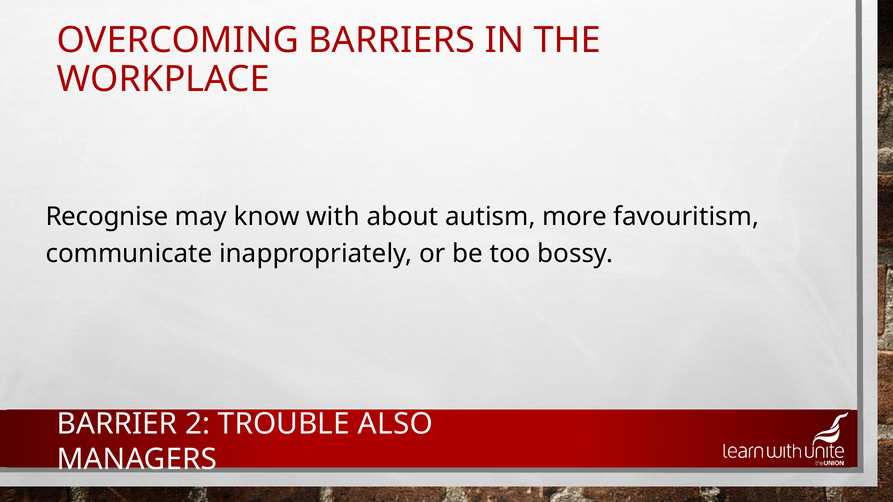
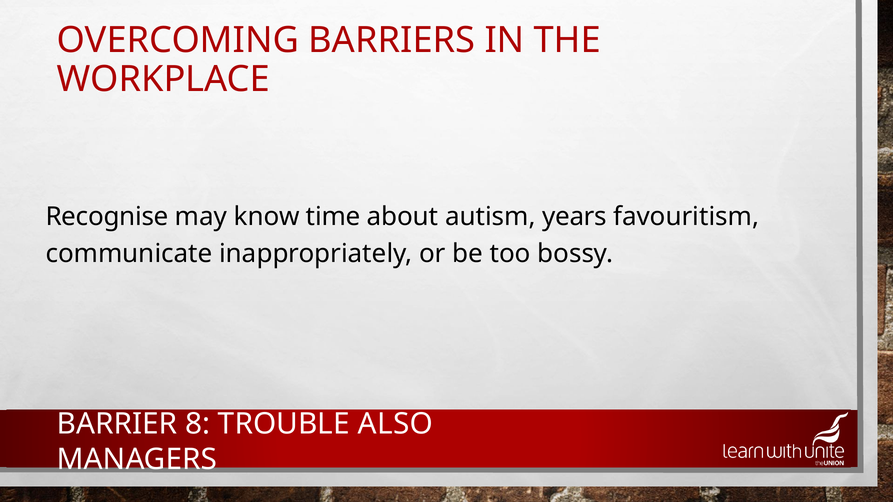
with: with -> time
more: more -> years
2: 2 -> 8
